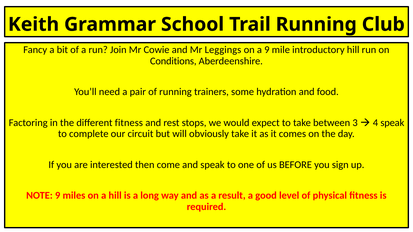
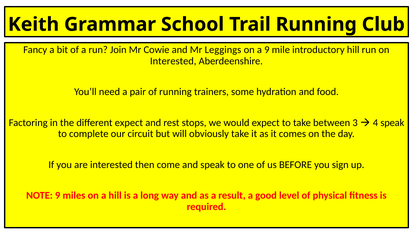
Conditions at (173, 61): Conditions -> Interested
different fitness: fitness -> expect
